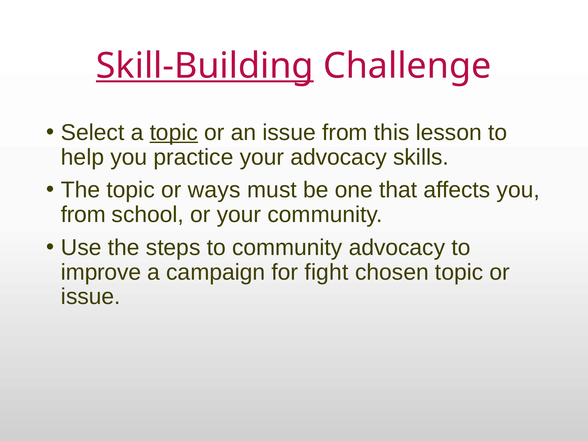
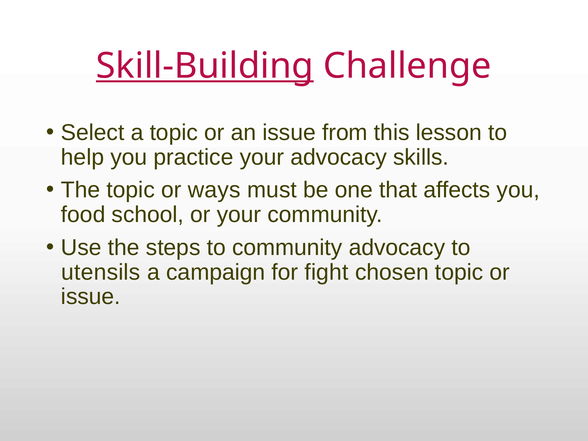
topic at (174, 133) underline: present -> none
from at (83, 215): from -> food
improve: improve -> utensils
